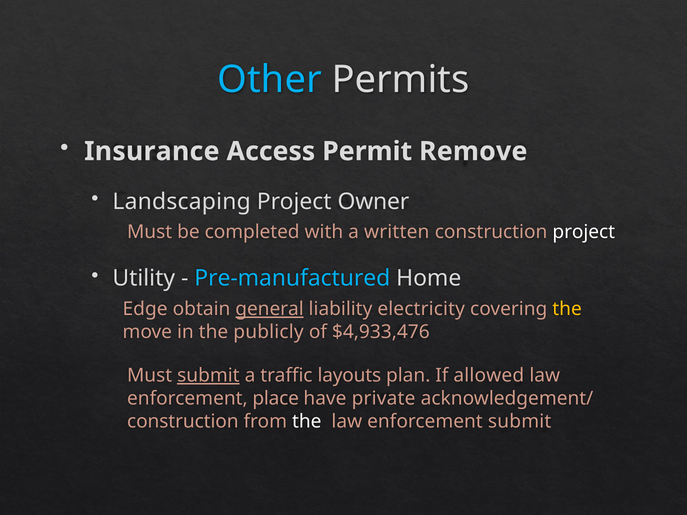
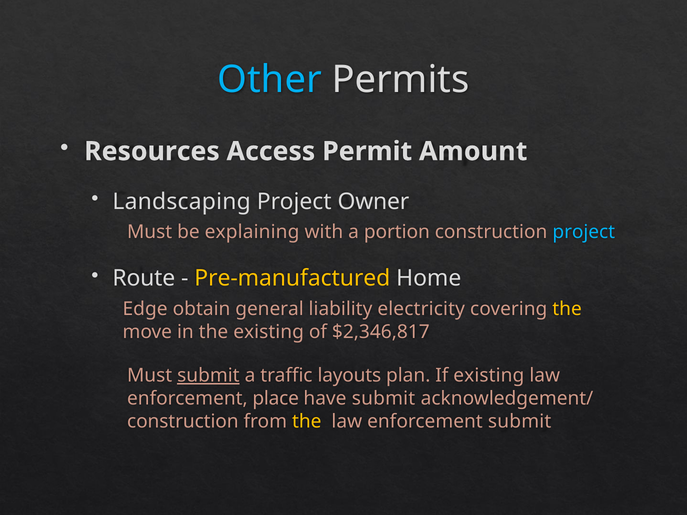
Insurance: Insurance -> Resources
Remove: Remove -> Amount
completed: completed -> explaining
written: written -> portion
project at (584, 232) colour: white -> light blue
Utility: Utility -> Route
Pre-manufactured colour: light blue -> yellow
general underline: present -> none
the publicly: publicly -> existing
$4,933,476: $4,933,476 -> $2,346,817
If allowed: allowed -> existing
have private: private -> submit
the at (307, 422) colour: white -> yellow
